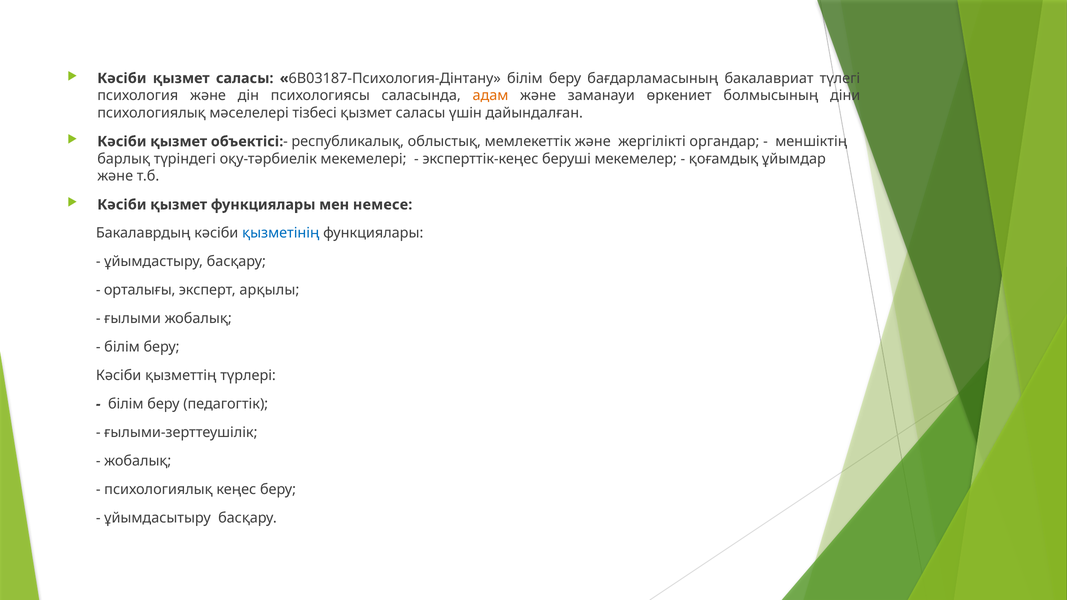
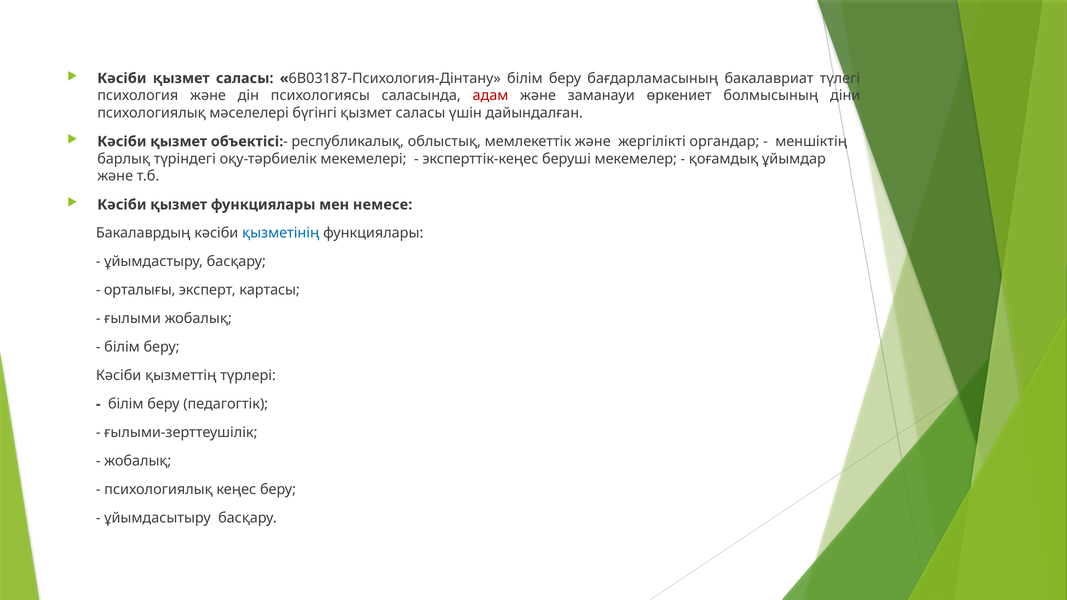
адам colour: orange -> red
тізбесі: тізбесі -> бүгінгі
арқылы: арқылы -> картасы
